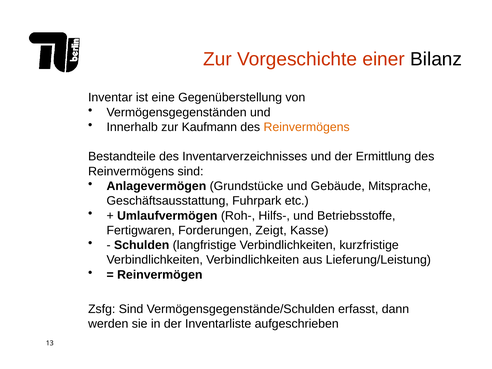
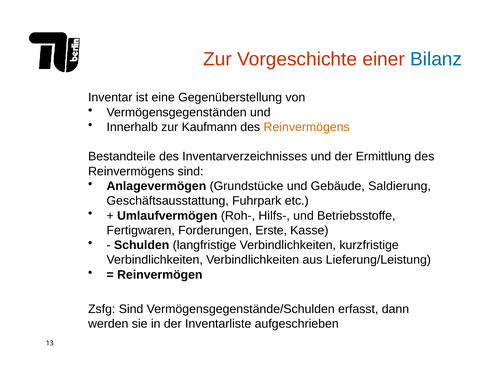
Bilanz colour: black -> blue
Mitsprache: Mitsprache -> Saldierung
Zeigt: Zeigt -> Erste
